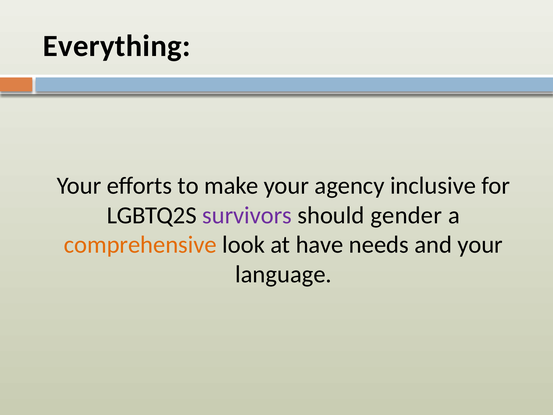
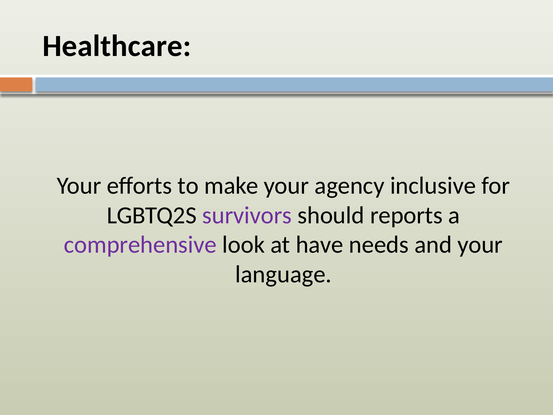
Everything: Everything -> Healthcare
gender: gender -> reports
comprehensive colour: orange -> purple
